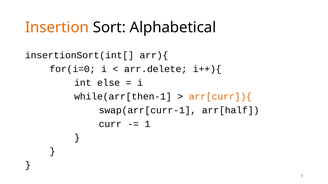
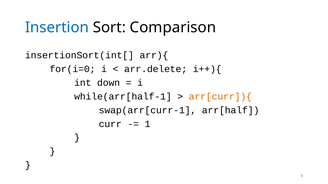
Insertion colour: orange -> blue
Alphabetical: Alphabetical -> Comparison
else: else -> down
while(arr[then-1: while(arr[then-1 -> while(arr[half-1
